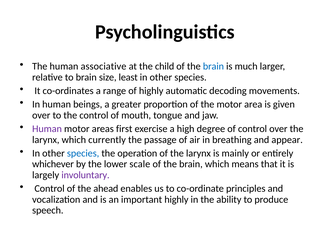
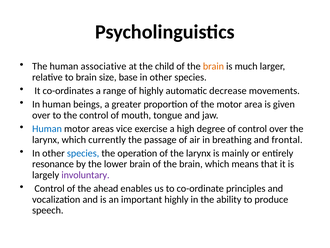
brain at (213, 66) colour: blue -> orange
least: least -> base
decoding: decoding -> decrease
Human at (47, 129) colour: purple -> blue
first: first -> vice
appear: appear -> frontal
whichever: whichever -> resonance
lower scale: scale -> brain
